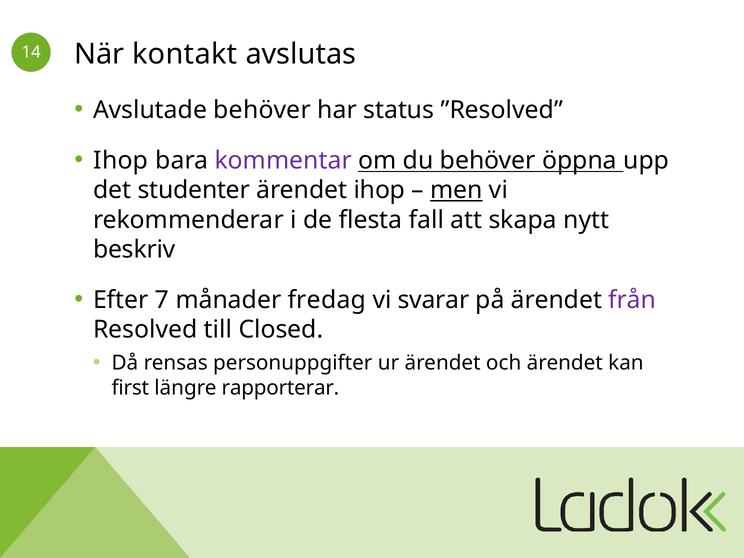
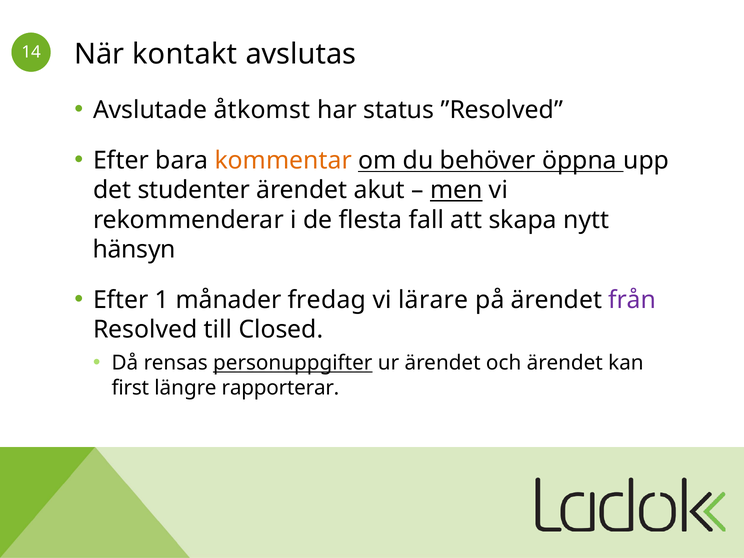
Avslutade behöver: behöver -> åtkomst
Ihop at (121, 160): Ihop -> Efter
kommentar colour: purple -> orange
ärendet ihop: ihop -> akut
beskriv: beskriv -> hänsyn
7: 7 -> 1
svarar: svarar -> lärare
personuppgifter underline: none -> present
